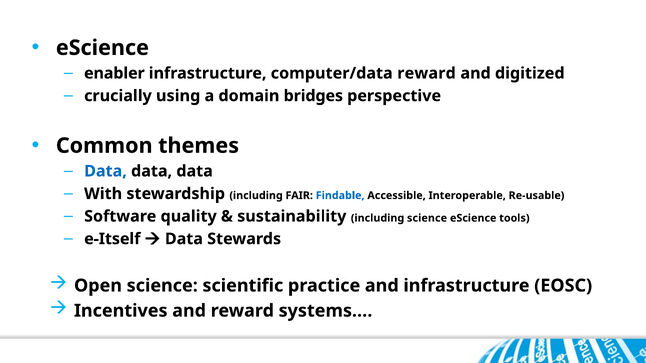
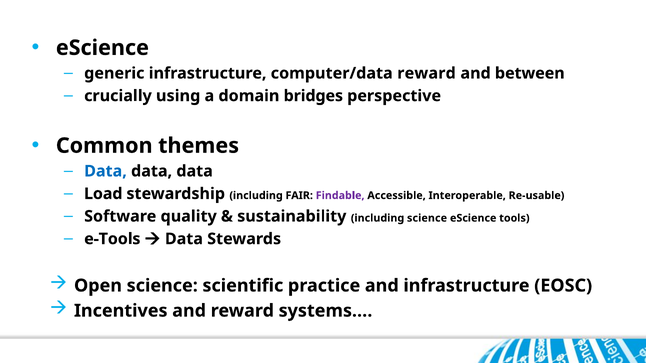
enabler: enabler -> generic
digitized: digitized -> between
With: With -> Load
Findable colour: blue -> purple
e-Itself: e-Itself -> e-Tools
